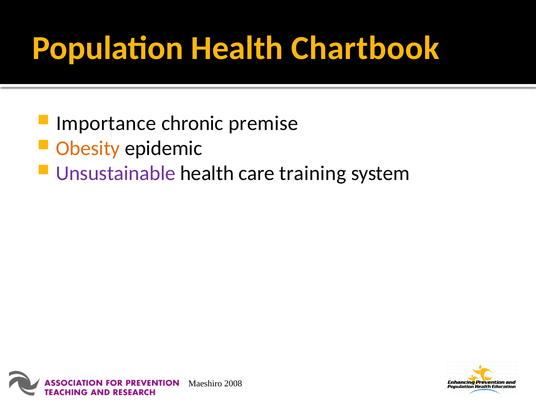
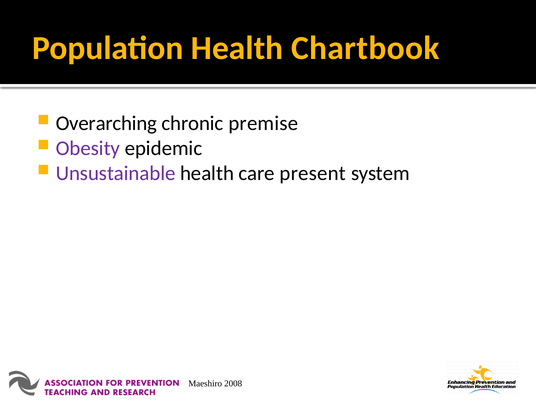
Importance: Importance -> Overarching
Obesity colour: orange -> purple
training: training -> present
